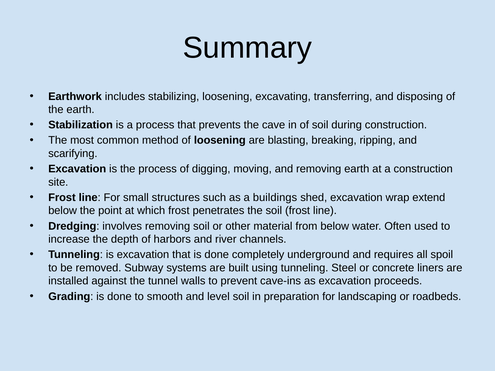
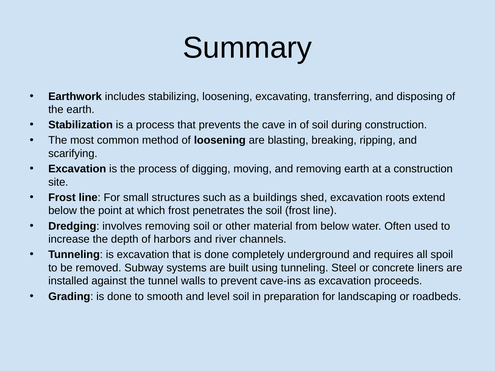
wrap: wrap -> roots
